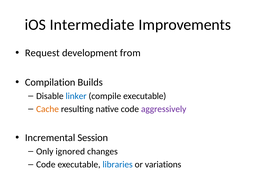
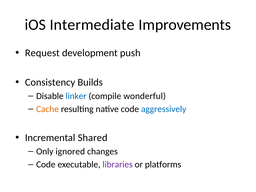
from: from -> push
Compilation: Compilation -> Consistency
compile executable: executable -> wonderful
aggressively colour: purple -> blue
Session: Session -> Shared
libraries colour: blue -> purple
variations: variations -> platforms
